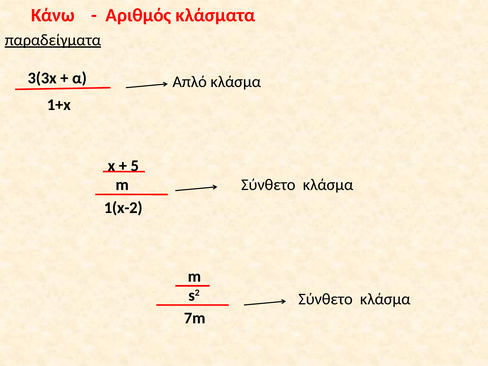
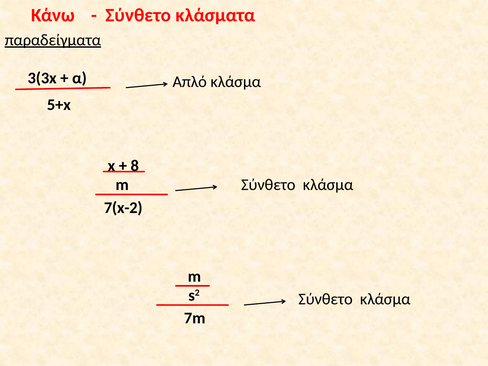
Αριθμός at (138, 15): Αριθμός -> Σύνθετο
1+x: 1+x -> 5+x
5: 5 -> 8
1(x-2: 1(x-2 -> 7(x-2
